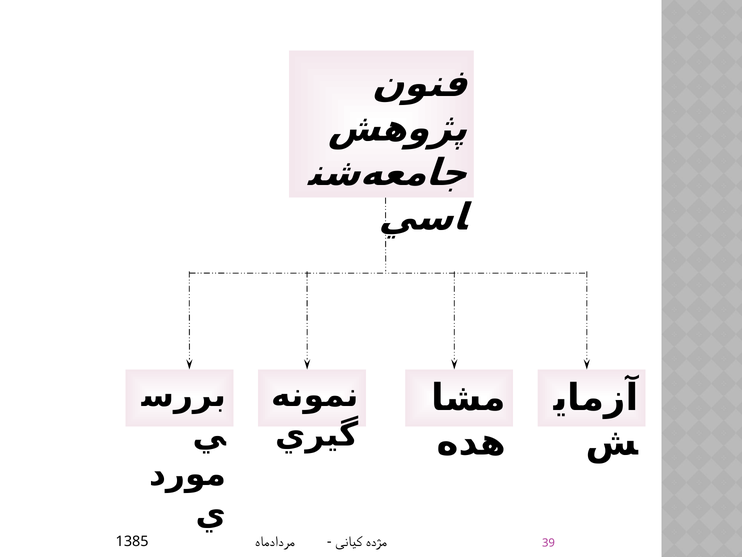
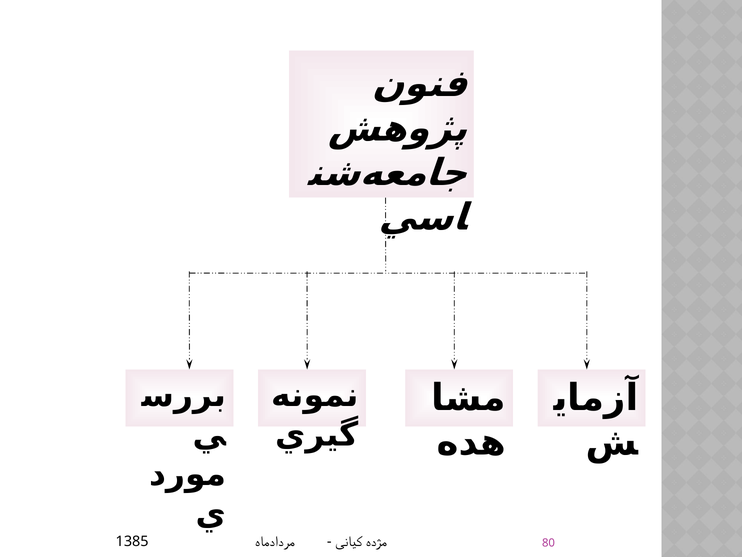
39: 39 -> 80
